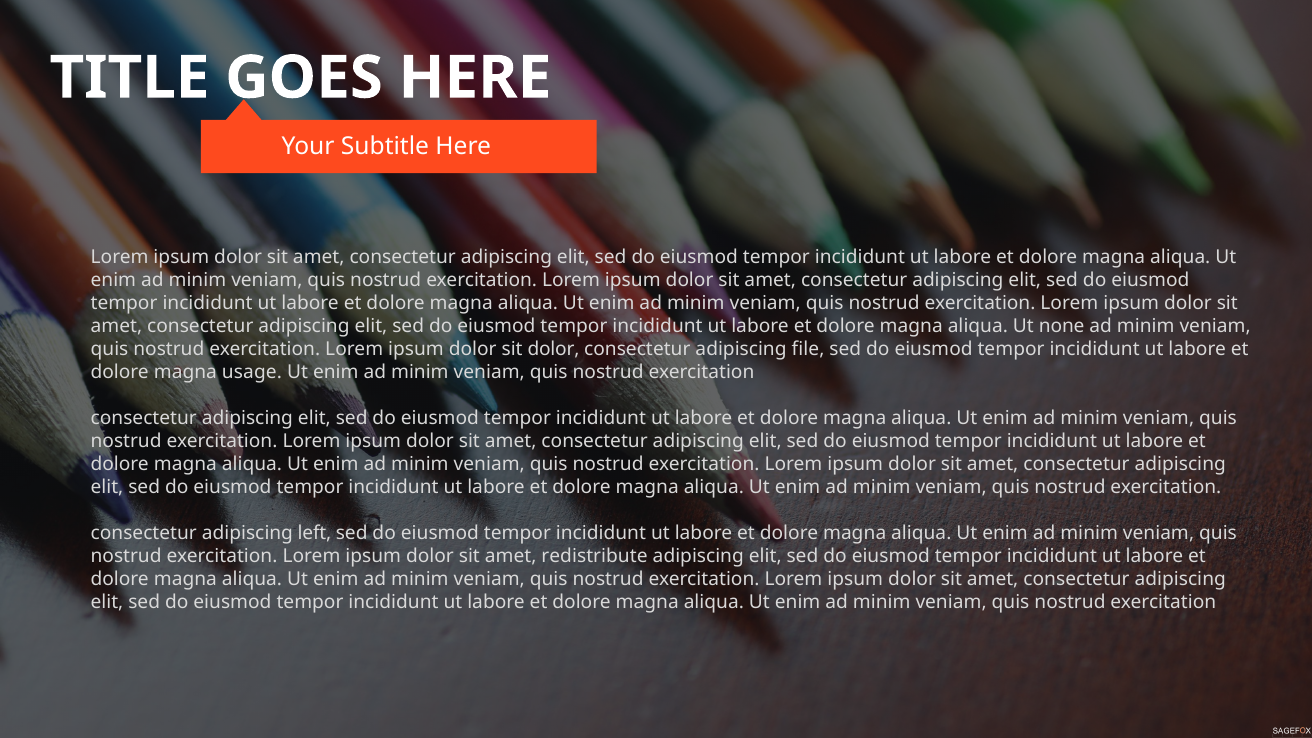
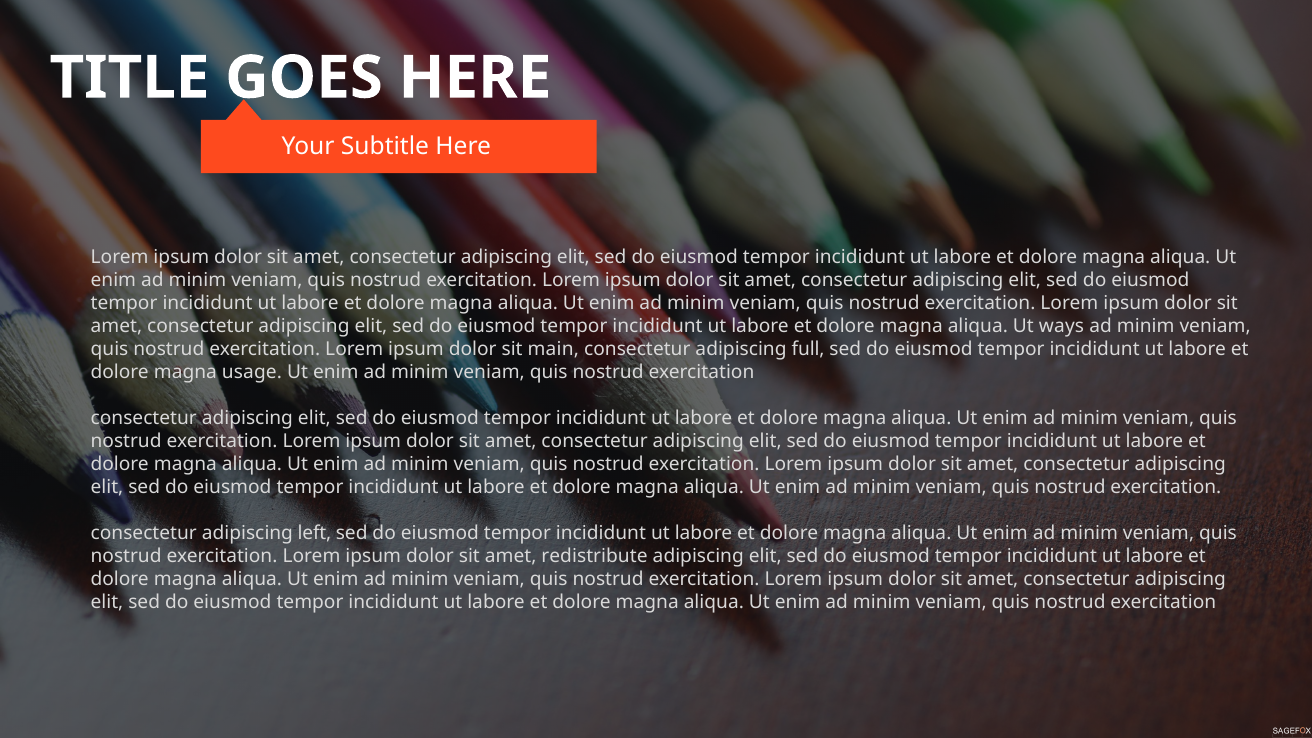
none: none -> ways
sit dolor: dolor -> main
file: file -> full
